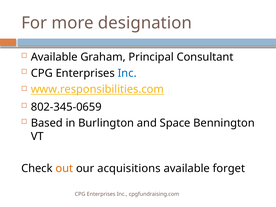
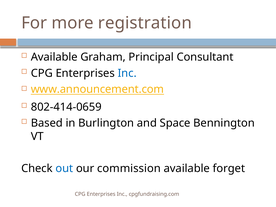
designation: designation -> registration
www.responsibilities.com: www.responsibilities.com -> www.announcement.com
802-345-0659: 802-345-0659 -> 802-414-0659
out colour: orange -> blue
acquisitions: acquisitions -> commission
